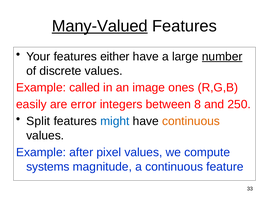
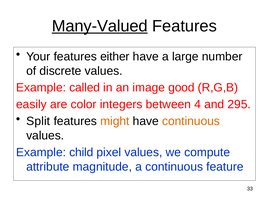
number underline: present -> none
ones: ones -> good
error: error -> color
8: 8 -> 4
250: 250 -> 295
might colour: blue -> orange
after: after -> child
systems: systems -> attribute
